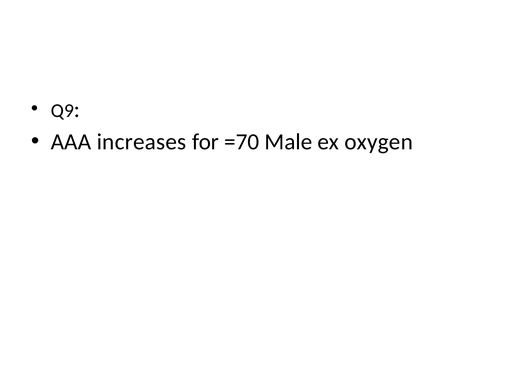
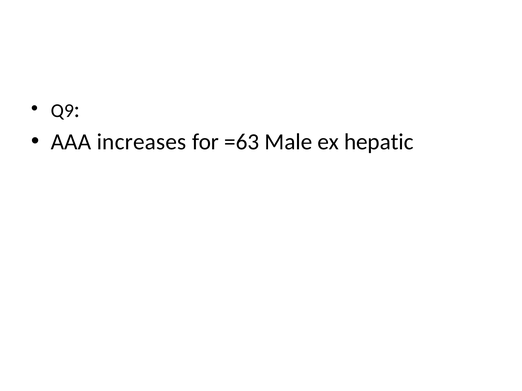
=70: =70 -> =63
oxygen: oxygen -> hepatic
